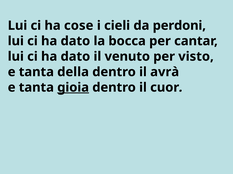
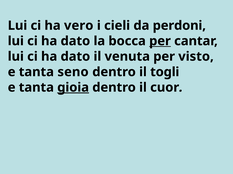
cose: cose -> vero
per at (160, 41) underline: none -> present
venuto: venuto -> venuta
della: della -> seno
avrà: avrà -> togli
